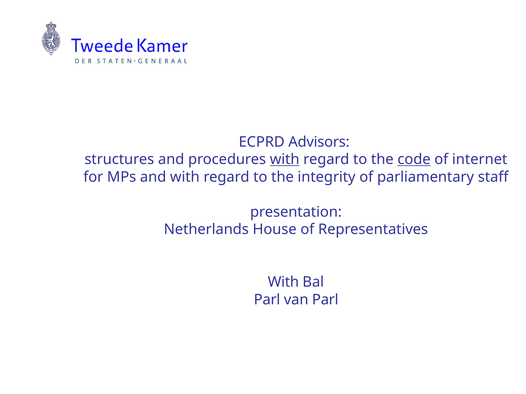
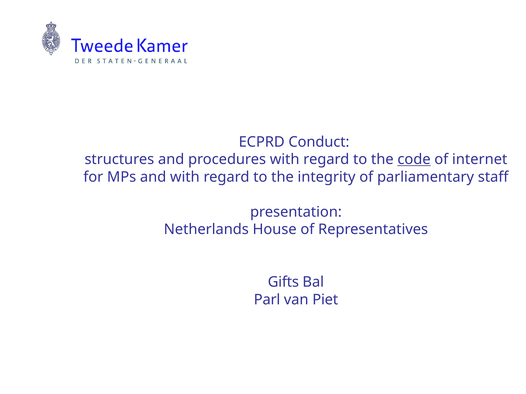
Advisors: Advisors -> Conduct
with at (285, 160) underline: present -> none
With at (283, 282): With -> Gifts
van Parl: Parl -> Piet
